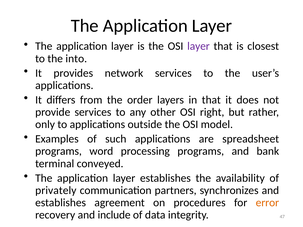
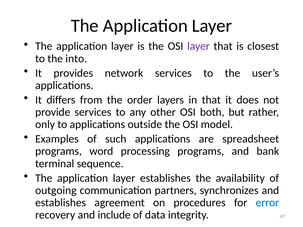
right: right -> both
conveyed: conveyed -> sequence
privately: privately -> outgoing
error colour: orange -> blue
